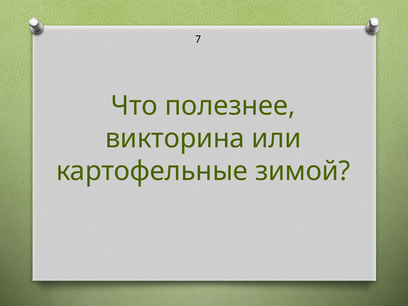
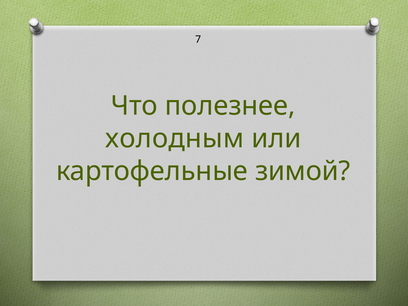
викторина: викторина -> холодным
